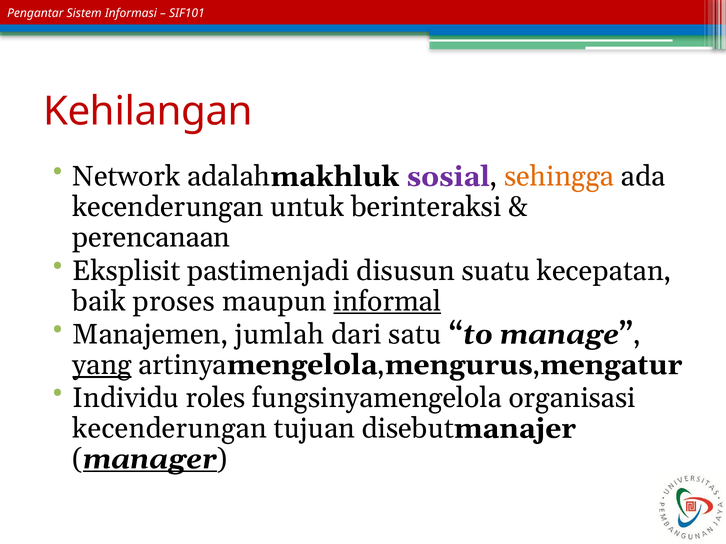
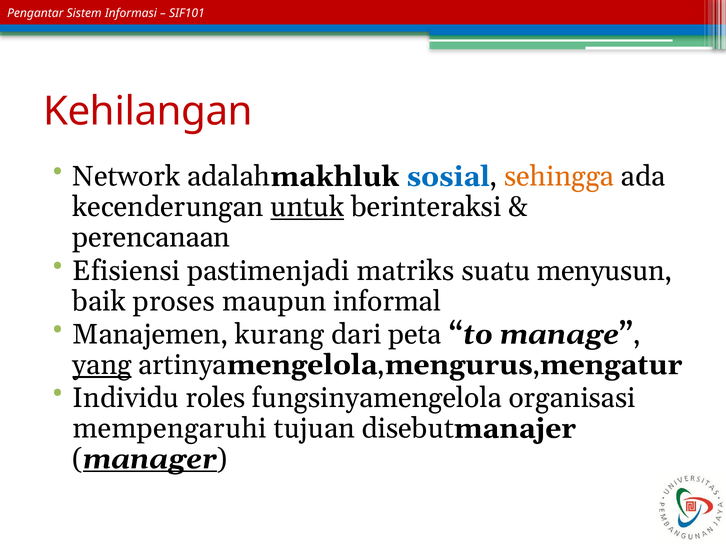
sosial colour: purple -> blue
untuk underline: none -> present
Eksplisit: Eksplisit -> Efisiensi
disusun: disusun -> matriks
kecepatan: kecepatan -> menyusun
informal underline: present -> none
jumlah: jumlah -> kurang
satu: satu -> peta
kecenderungan at (170, 429): kecenderungan -> mempengaruhi
